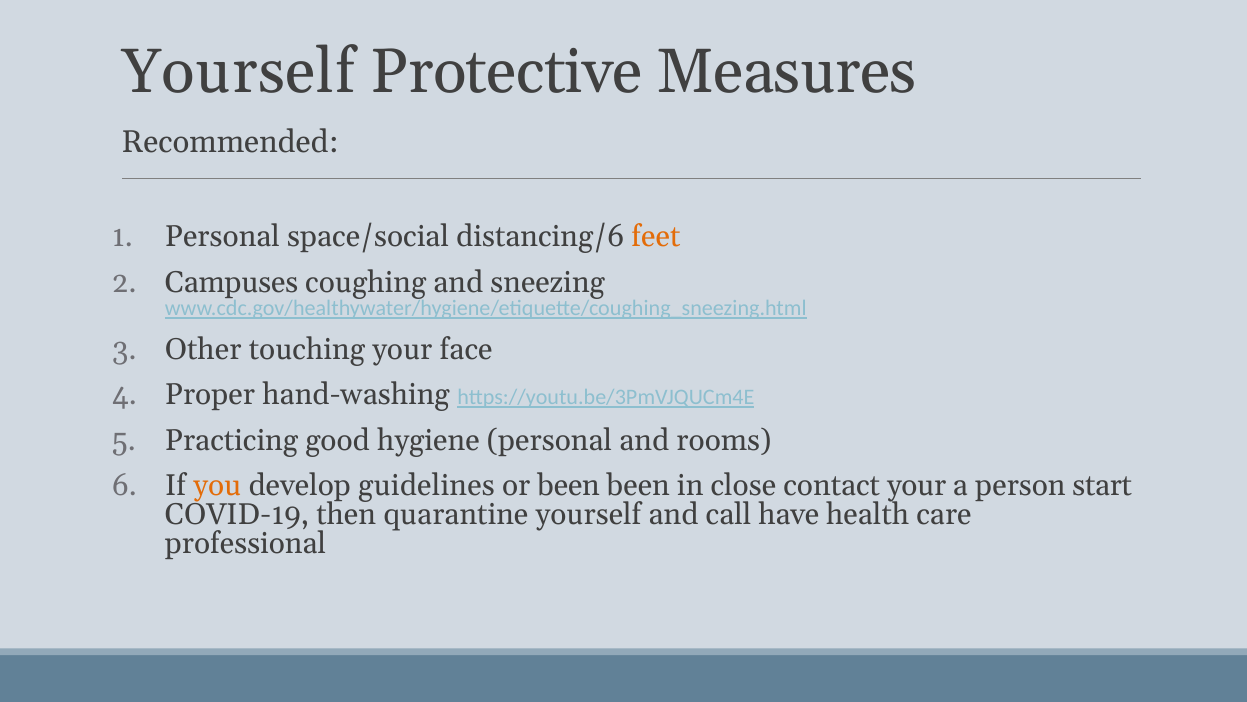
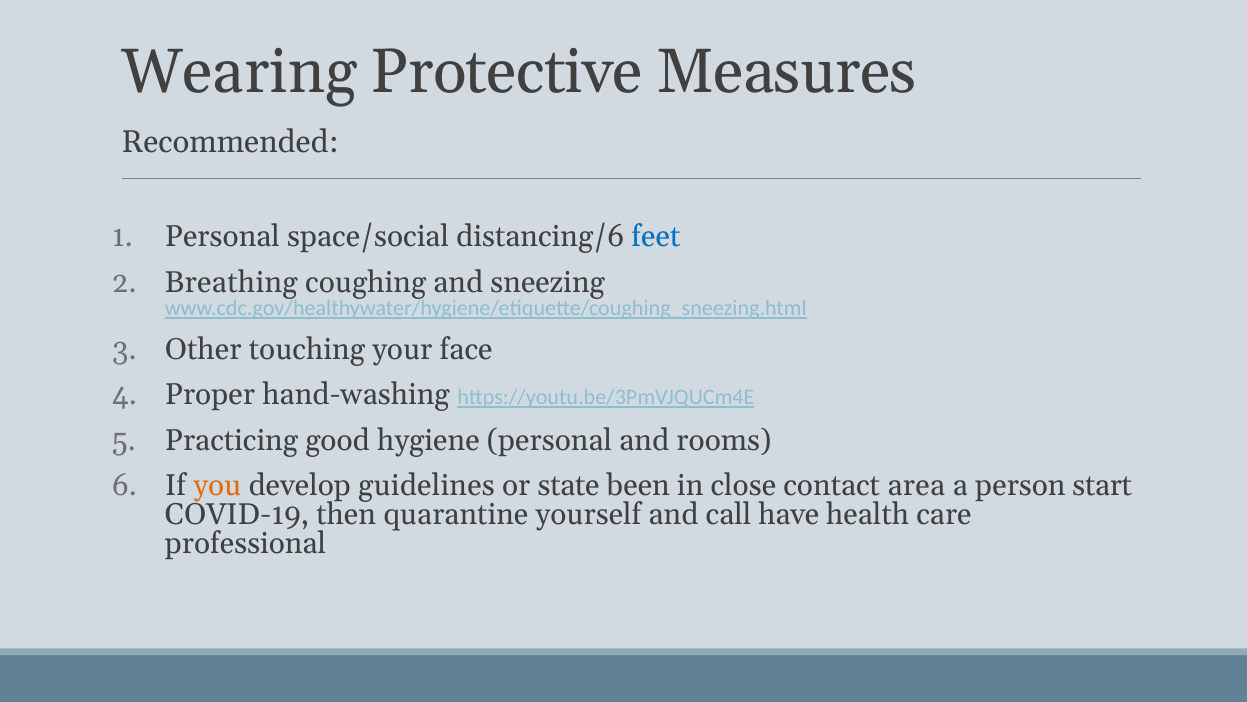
Yourself at (239, 72): Yourself -> Wearing
feet colour: orange -> blue
Campuses: Campuses -> Breathing
or been: been -> state
contact your: your -> area
